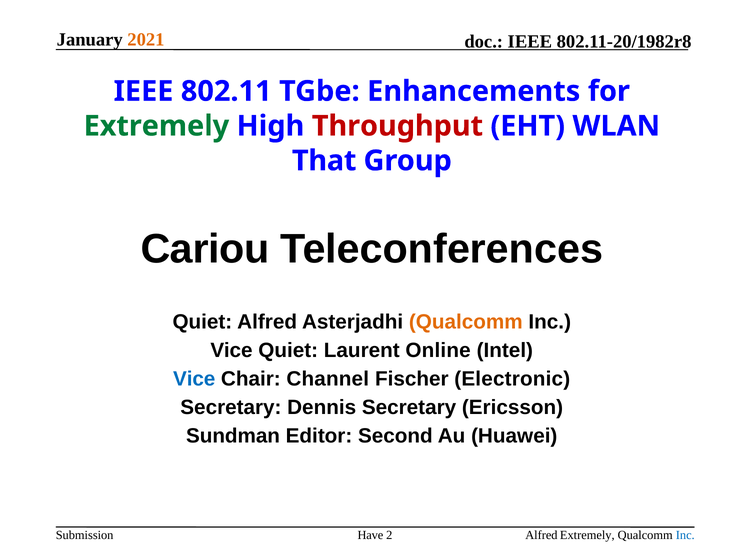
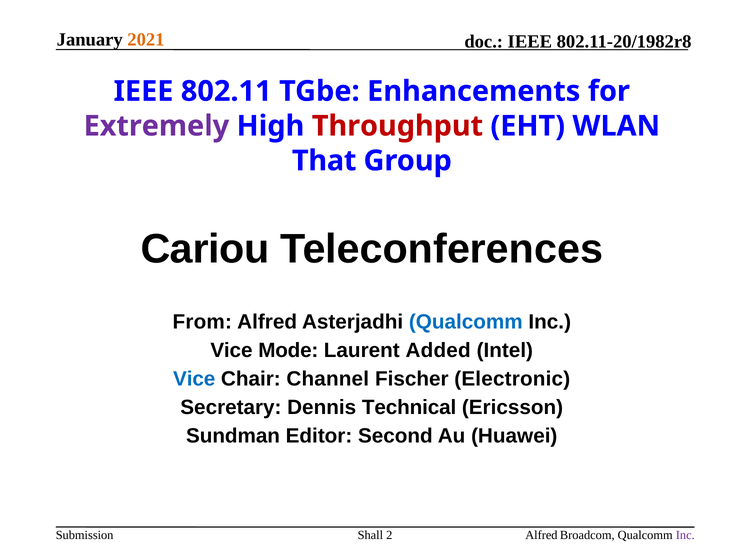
Extremely at (156, 126) colour: green -> purple
Quiet at (202, 322): Quiet -> From
Qualcomm at (466, 322) colour: orange -> blue
Vice Quiet: Quiet -> Mode
Online: Online -> Added
Dennis Secretary: Secretary -> Technical
Have: Have -> Shall
Alfred Extremely: Extremely -> Broadcom
Inc at (685, 535) colour: blue -> purple
